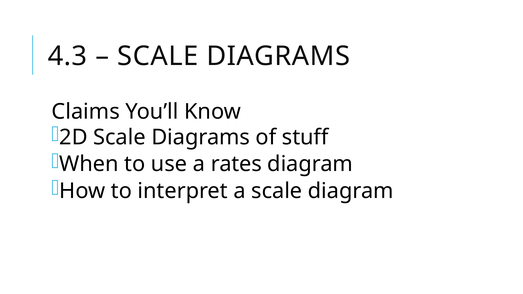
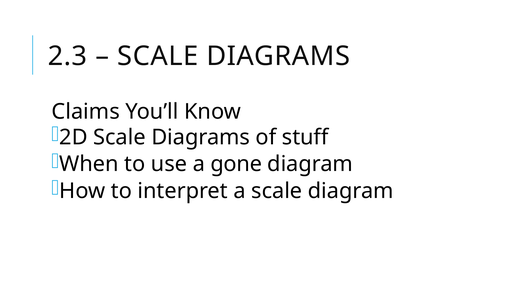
4.3: 4.3 -> 2.3
rates: rates -> gone
